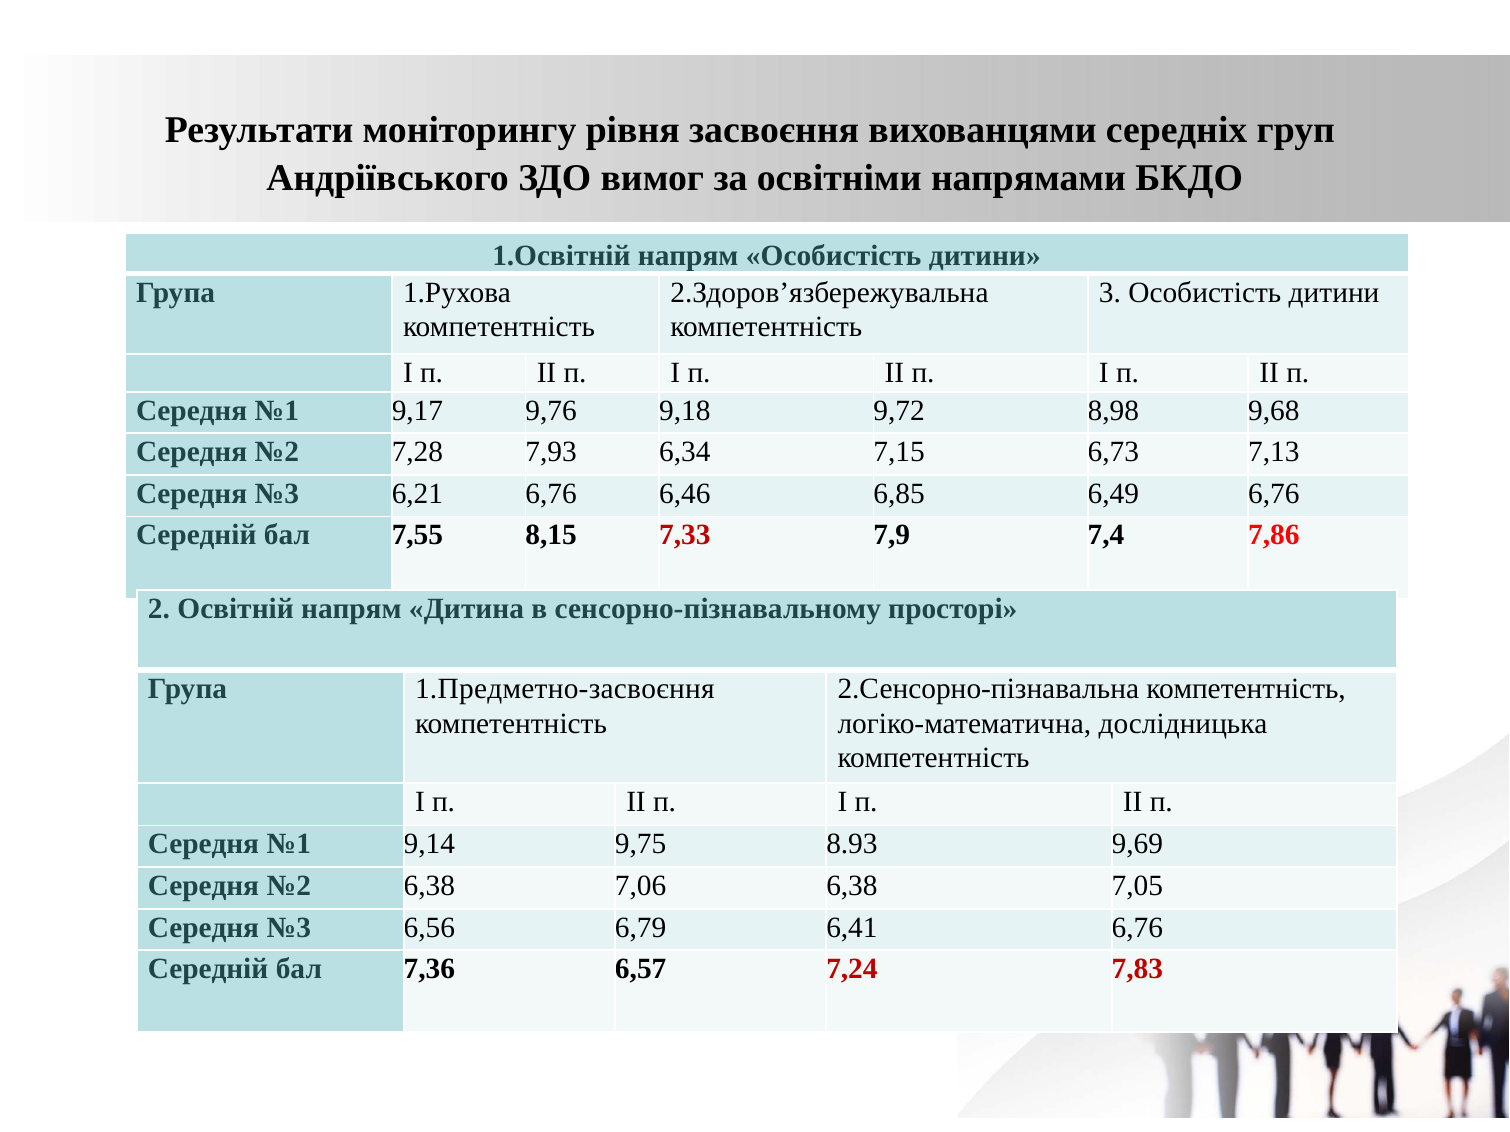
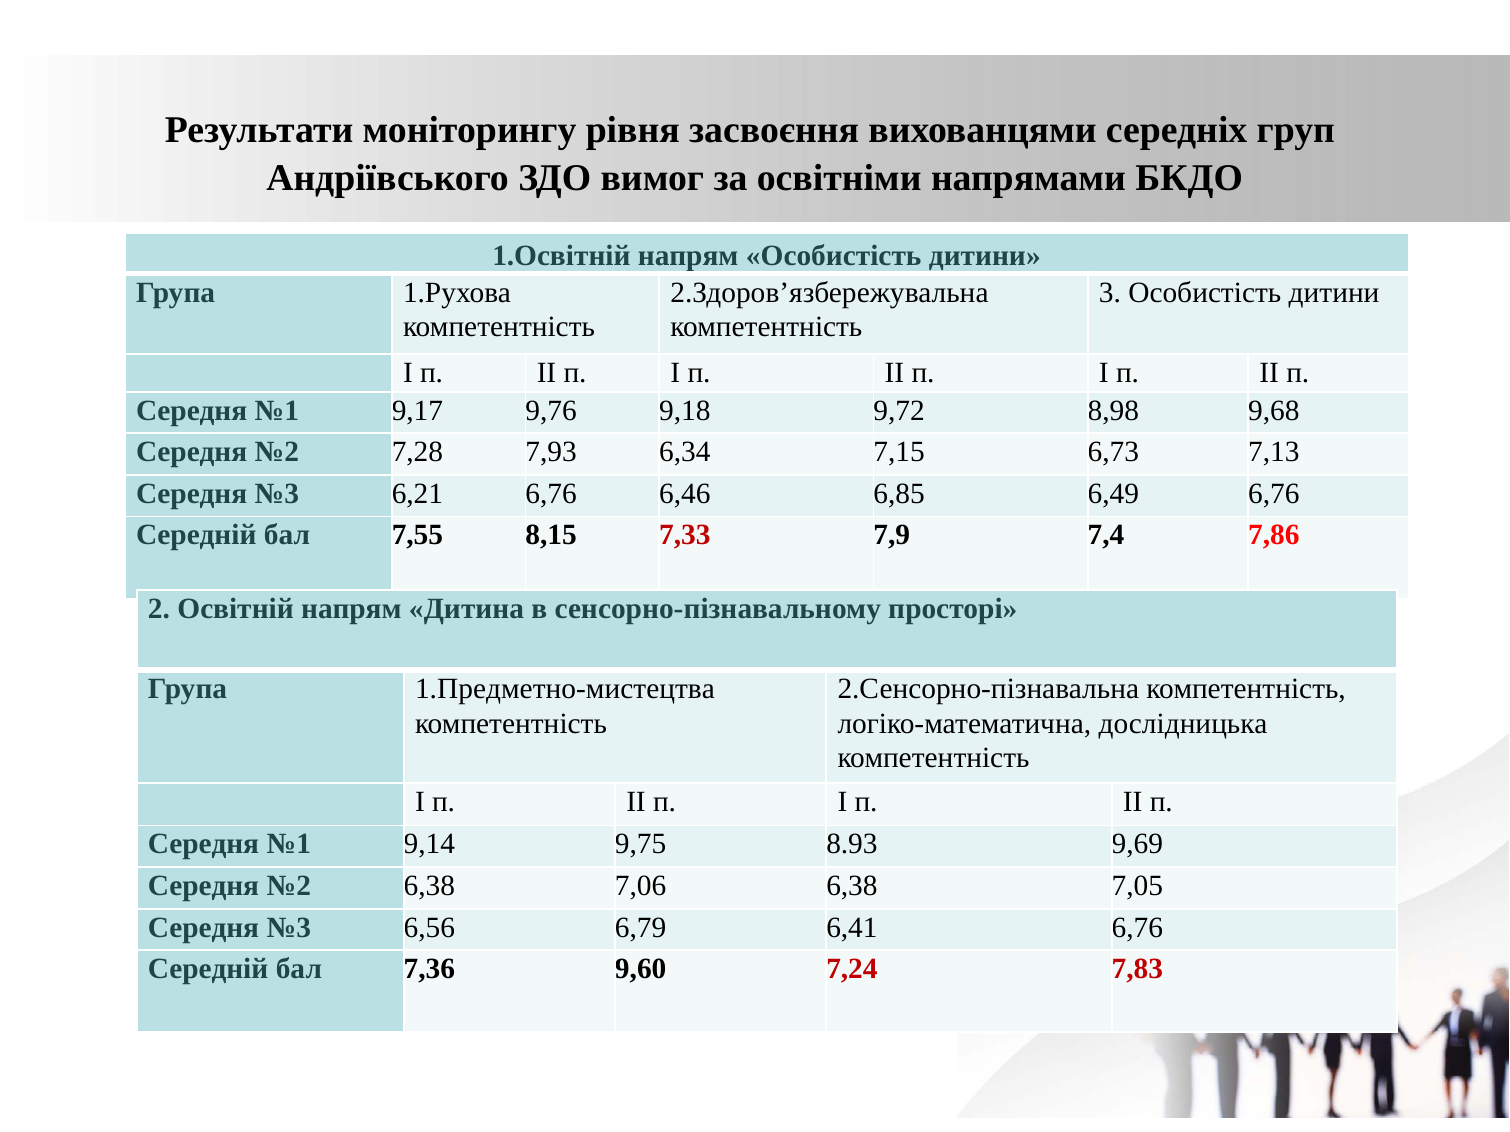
1.Предметно-засвоєння: 1.Предметно-засвоєння -> 1.Предметно-мистецтва
6,57: 6,57 -> 9,60
